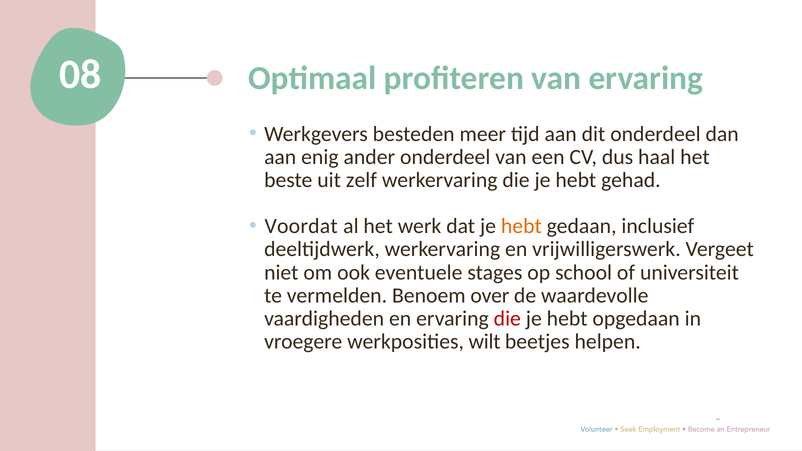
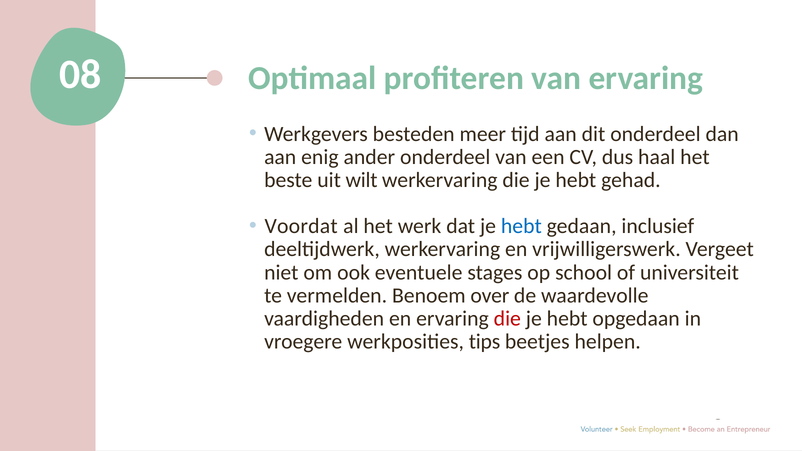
zelf: zelf -> wilt
hebt at (521, 226) colour: orange -> blue
wilt: wilt -> tips
